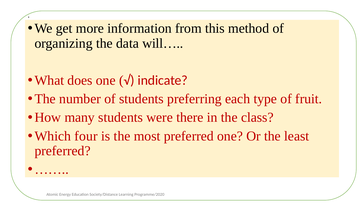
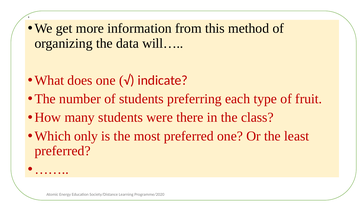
four: four -> only
